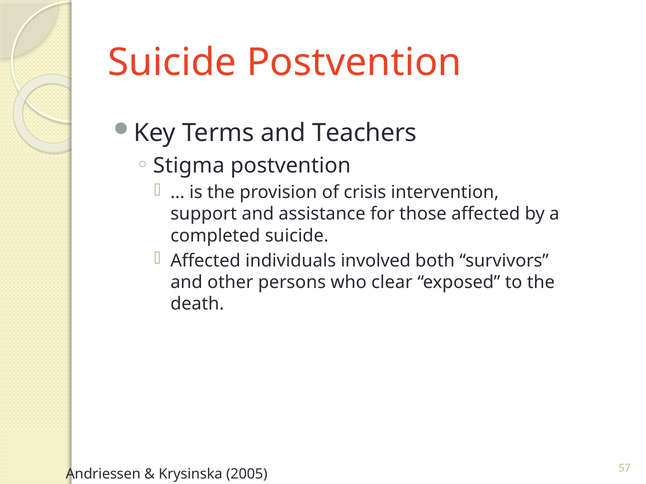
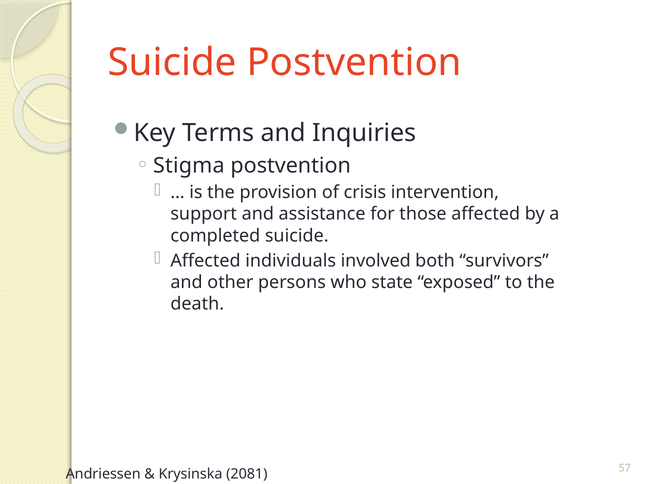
Teachers: Teachers -> Inquiries
clear: clear -> state
2005: 2005 -> 2081
